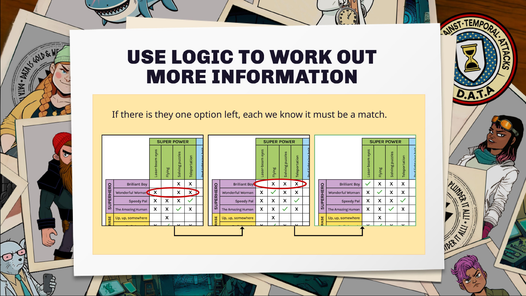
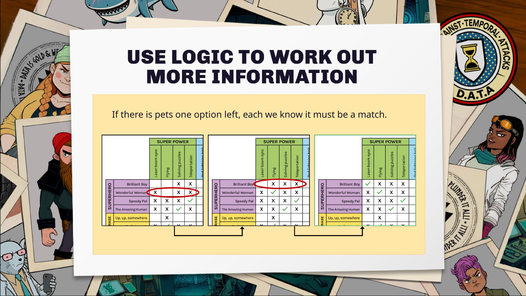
they: they -> pets
